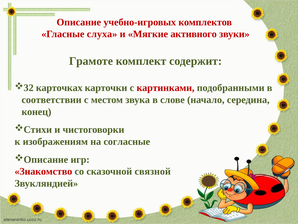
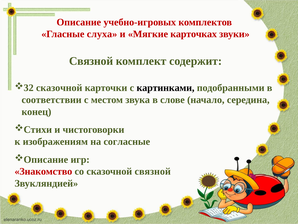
активного: активного -> карточках
Грамоте at (91, 61): Грамоте -> Связной
карточках at (59, 88): карточках -> сказочной
картинками colour: red -> black
